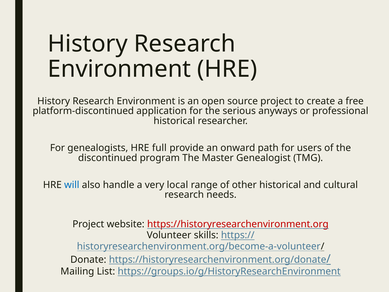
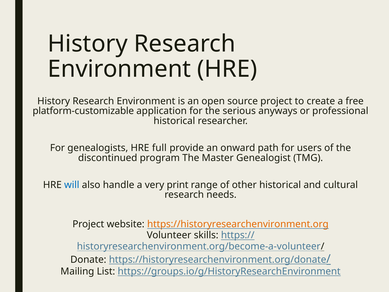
platform-discontinued: platform-discontinued -> platform-customizable
local: local -> print
https://historyresearchenvironment.org colour: red -> orange
